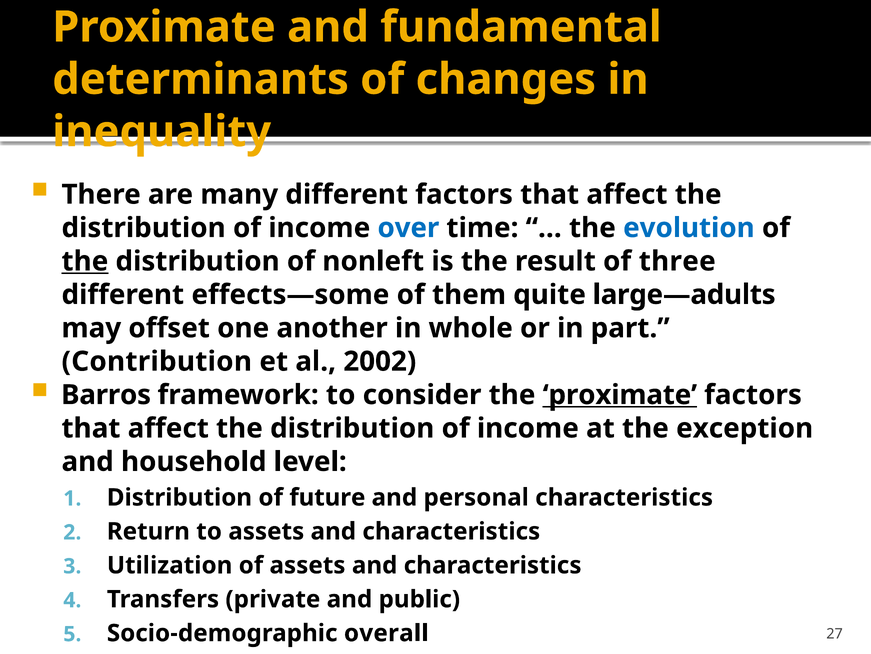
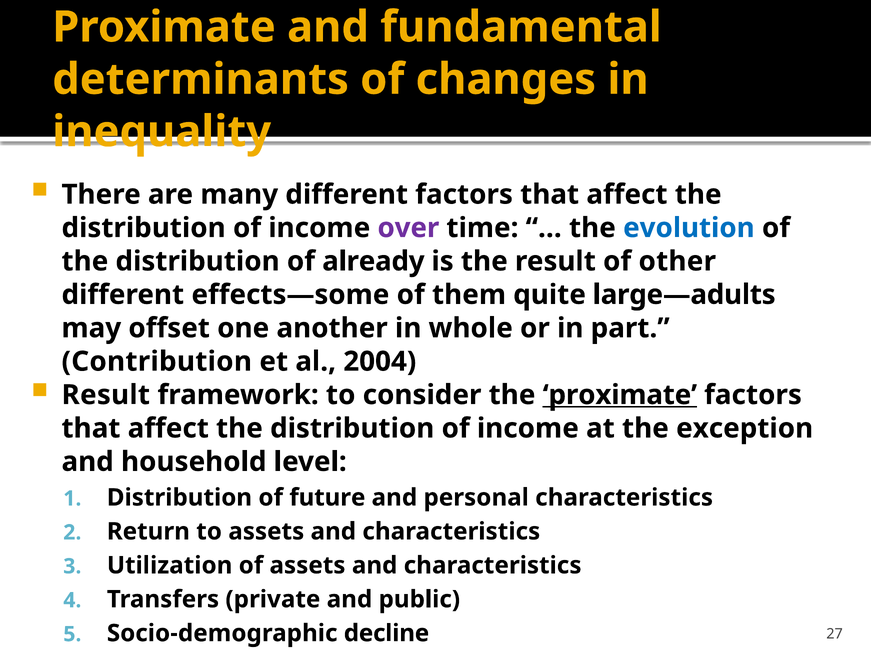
over colour: blue -> purple
the at (85, 261) underline: present -> none
nonleft: nonleft -> already
three: three -> other
2002: 2002 -> 2004
Barros at (106, 394): Barros -> Result
overall: overall -> decline
